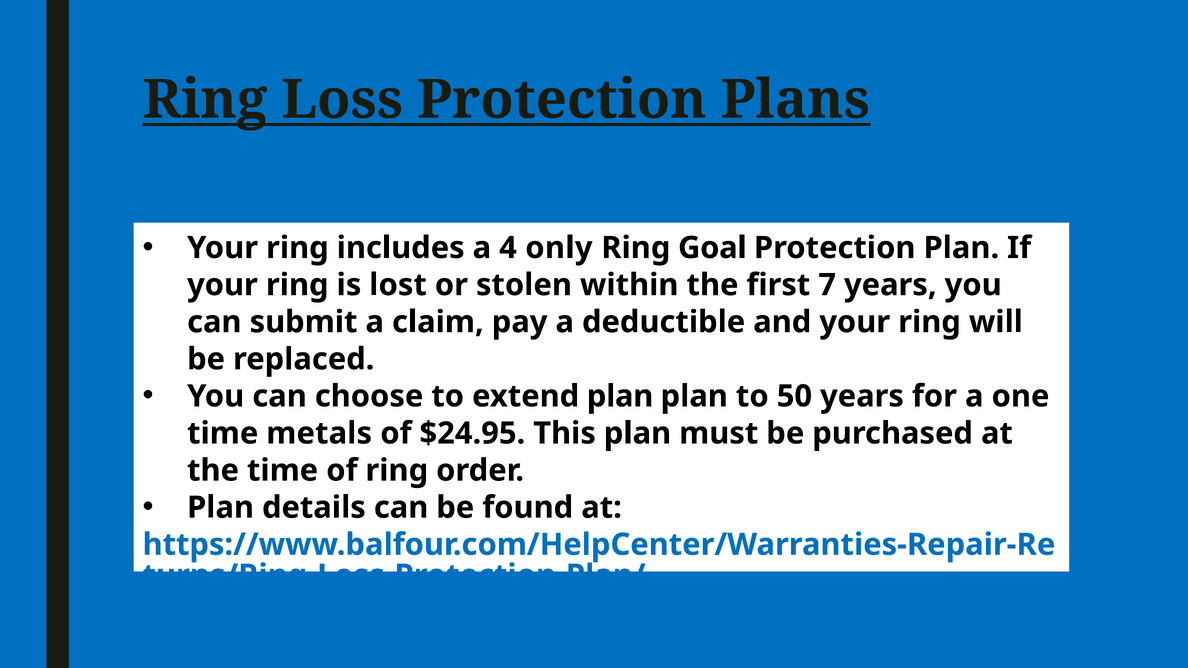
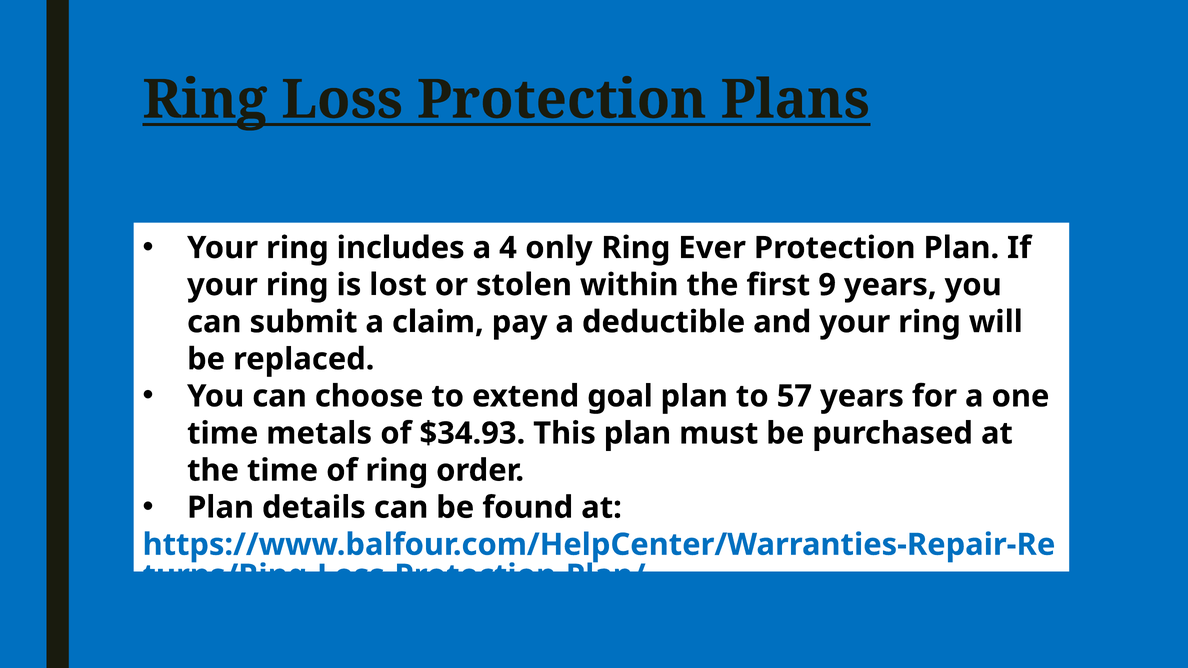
Goal: Goal -> Ever
7: 7 -> 9
extend plan: plan -> goal
50: 50 -> 57
$24.95: $24.95 -> $34.93
